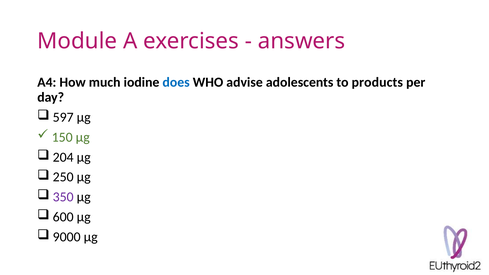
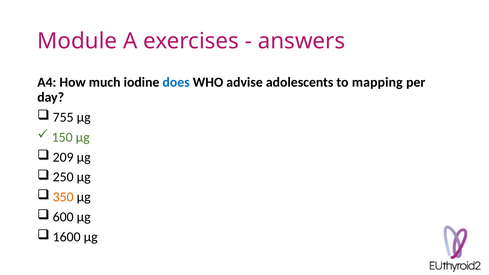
products: products -> mapping
597: 597 -> 755
204: 204 -> 209
350 colour: purple -> orange
9000: 9000 -> 1600
